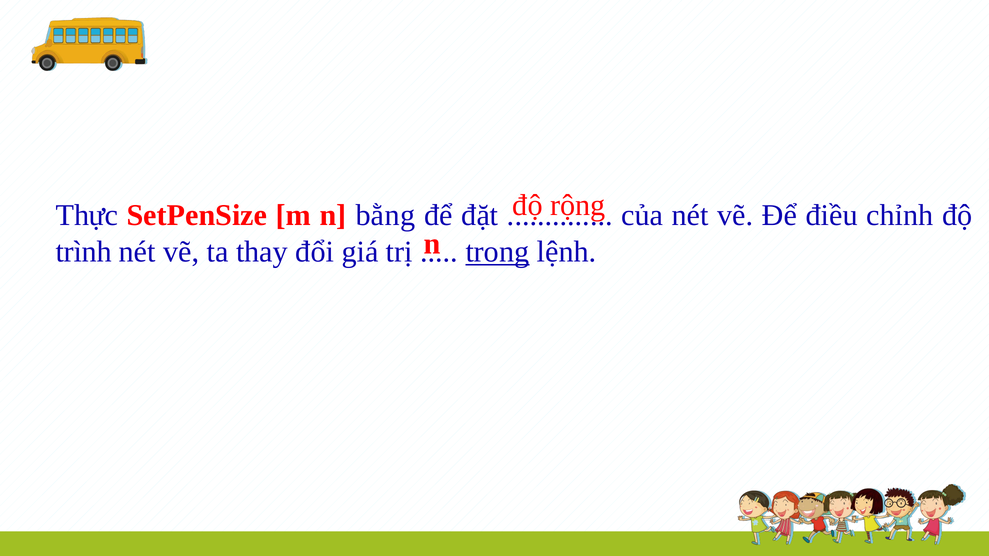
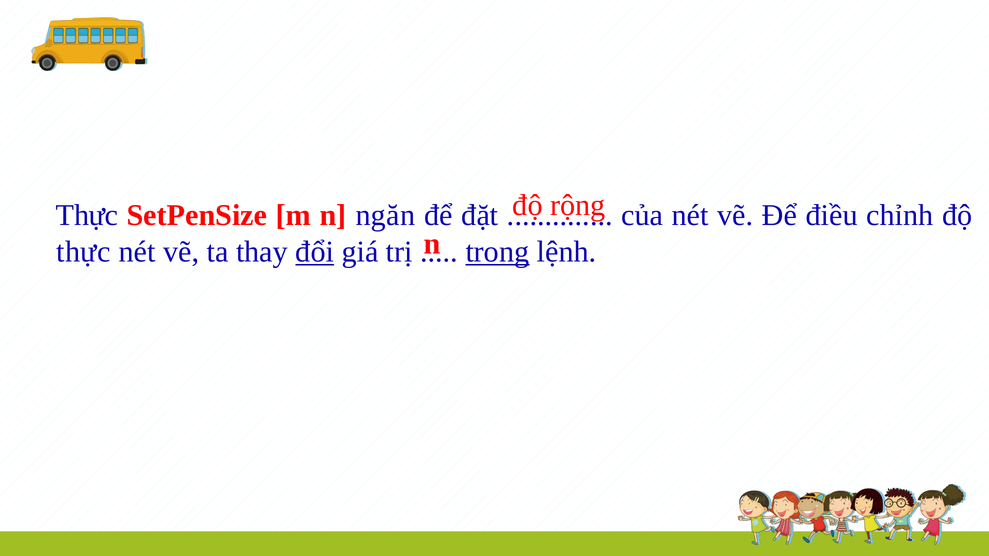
bằng: bằng -> ngăn
trình at (84, 252): trình -> thực
đổi underline: none -> present
